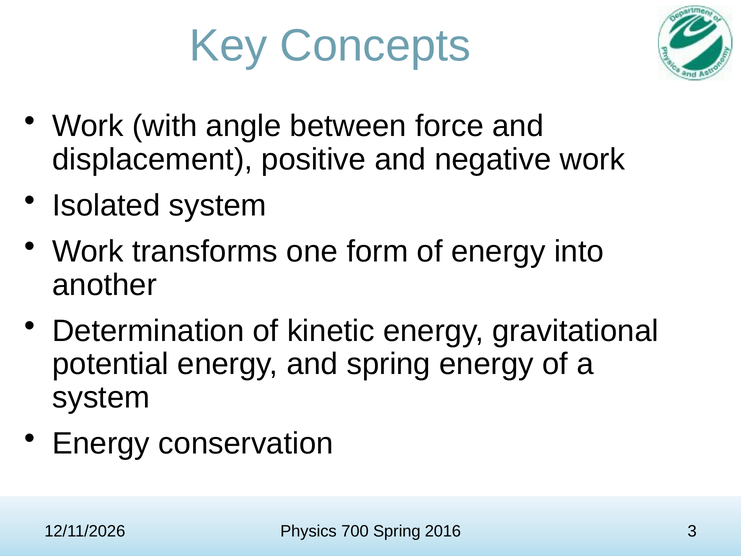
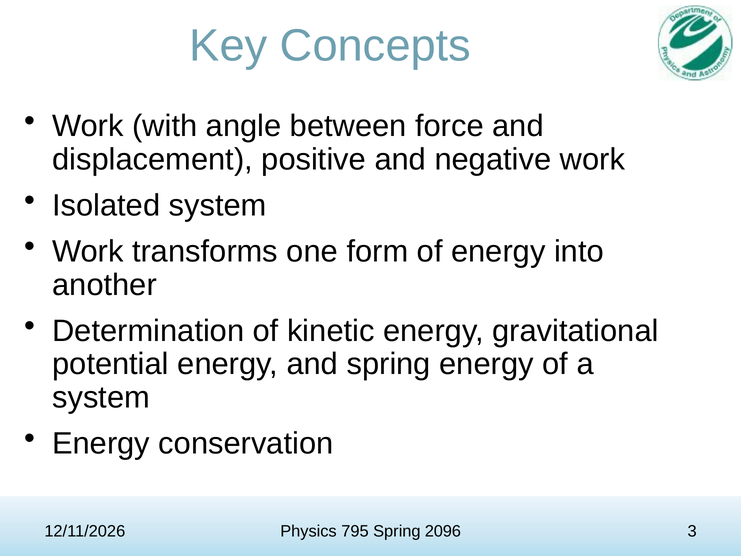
700: 700 -> 795
2016: 2016 -> 2096
